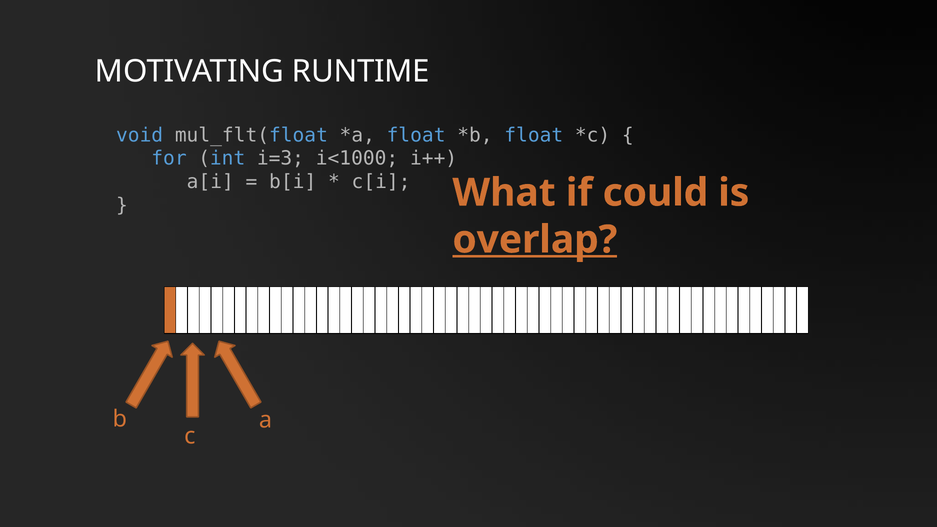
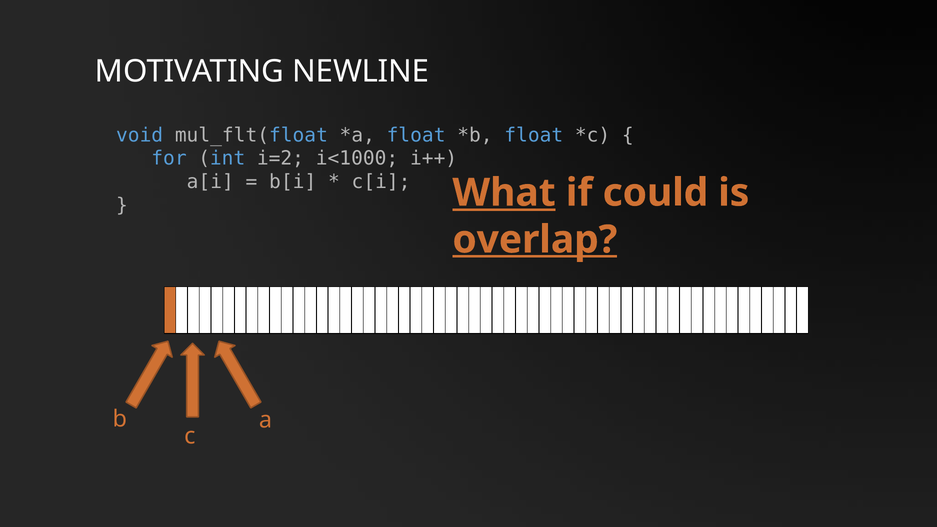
RUNTIME: RUNTIME -> NEWLINE
i=3: i=3 -> i=2
What underline: none -> present
